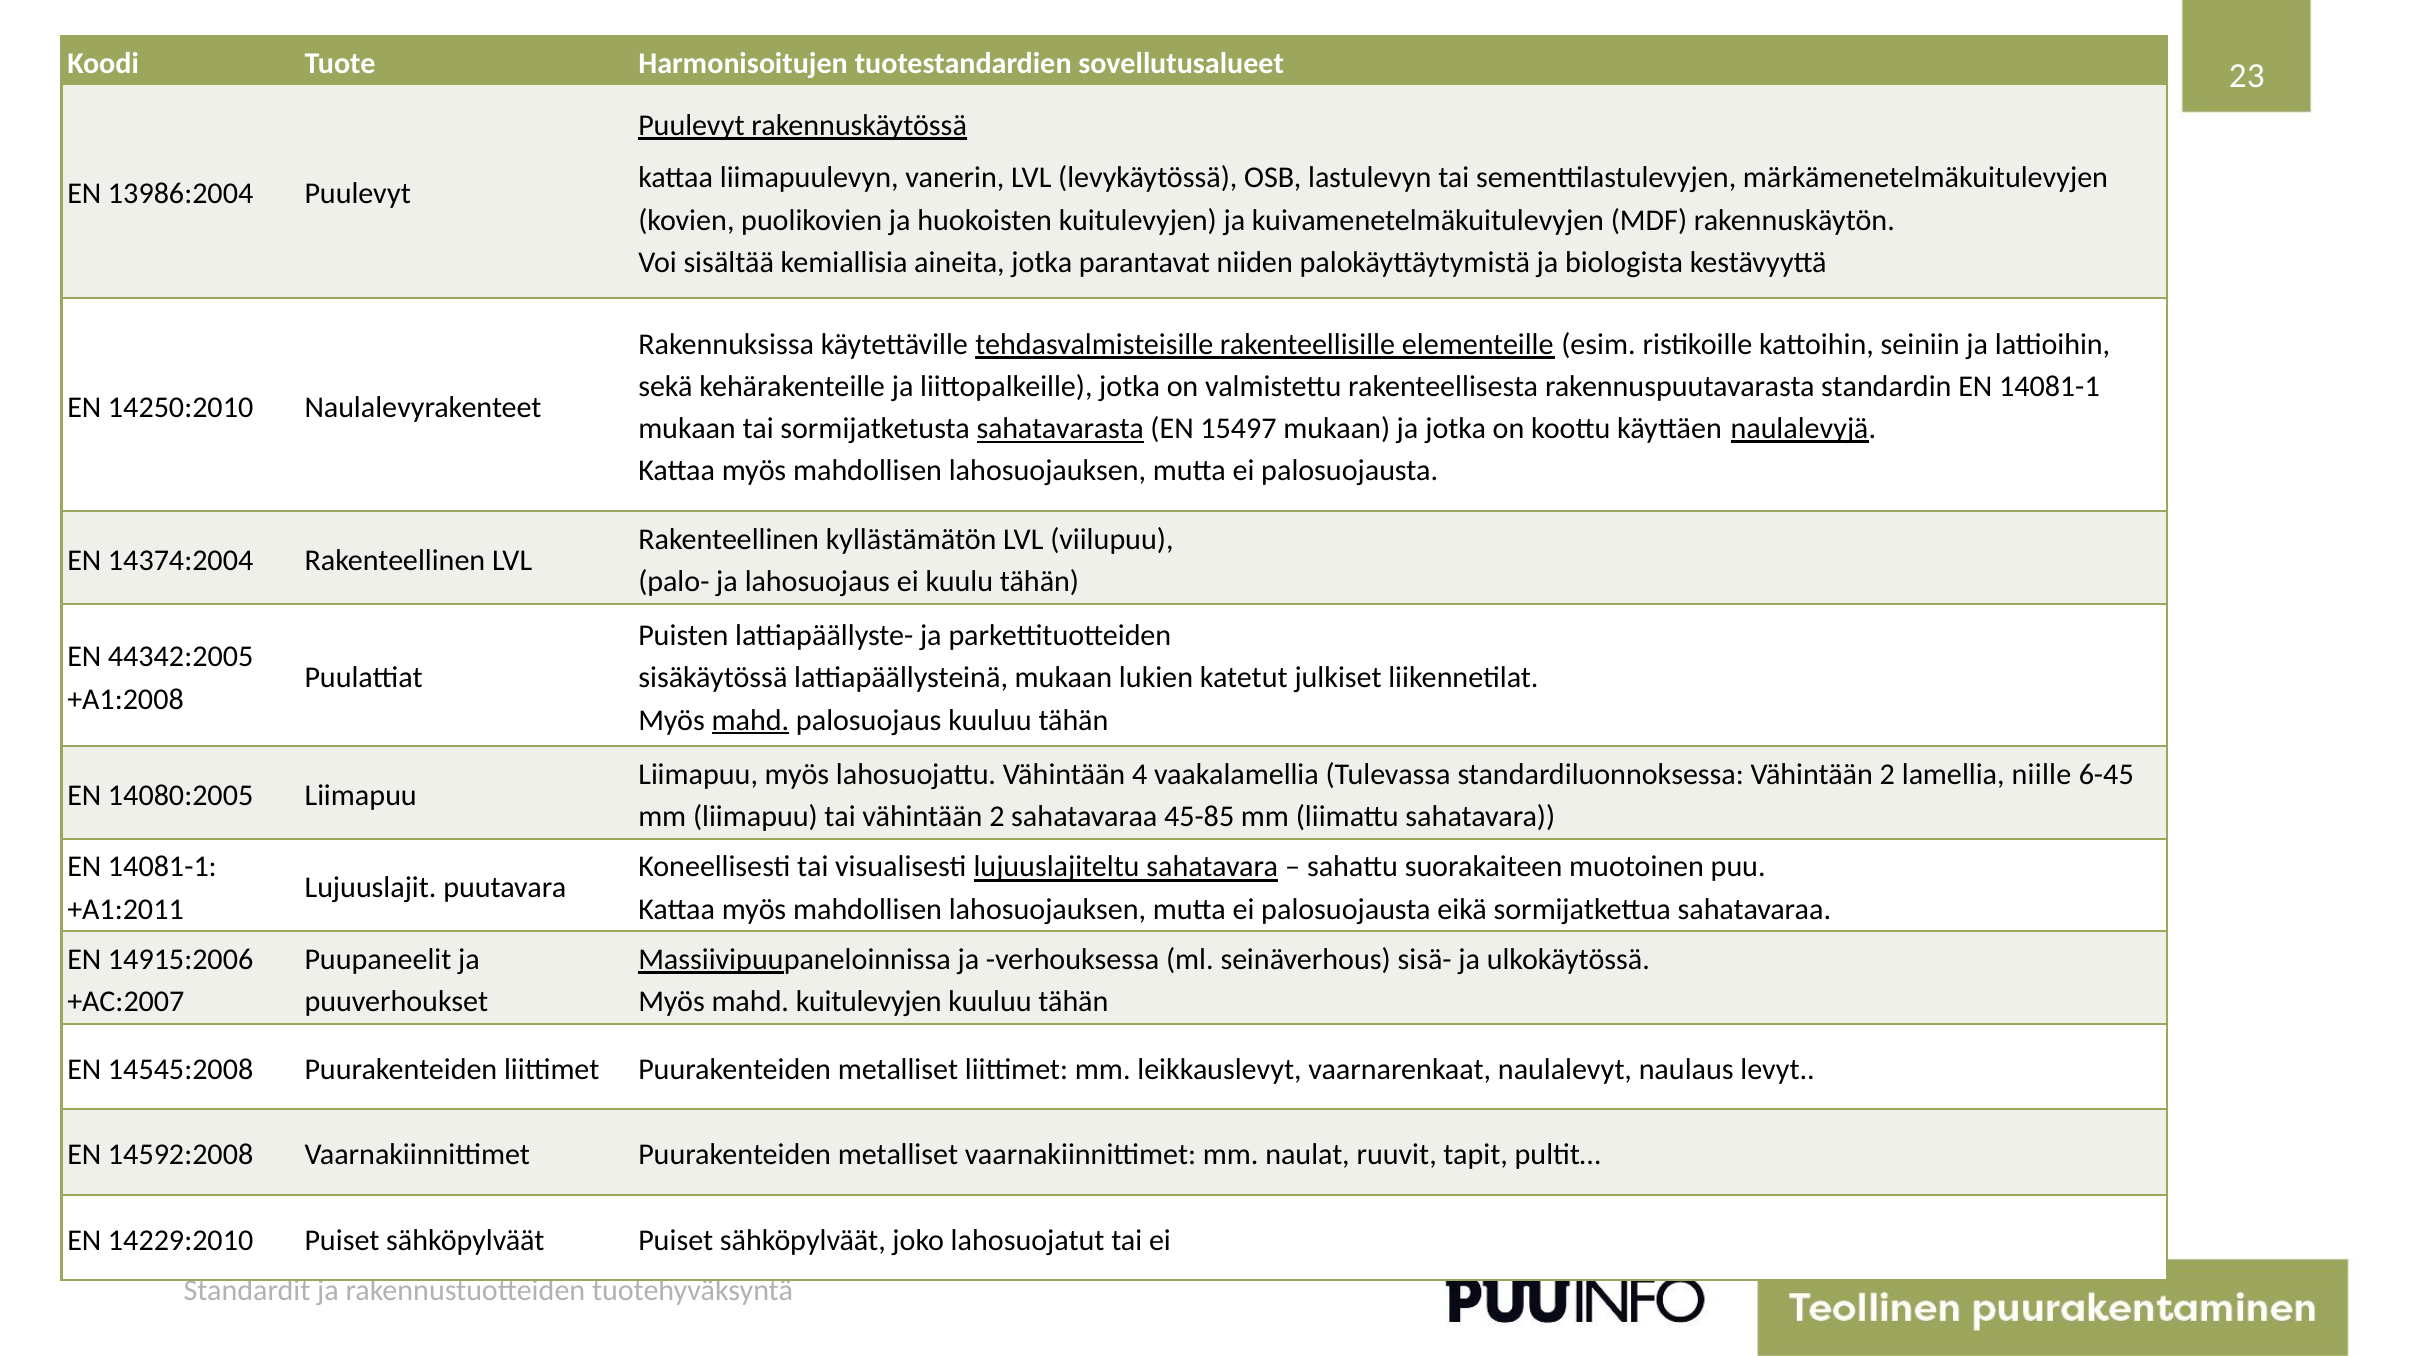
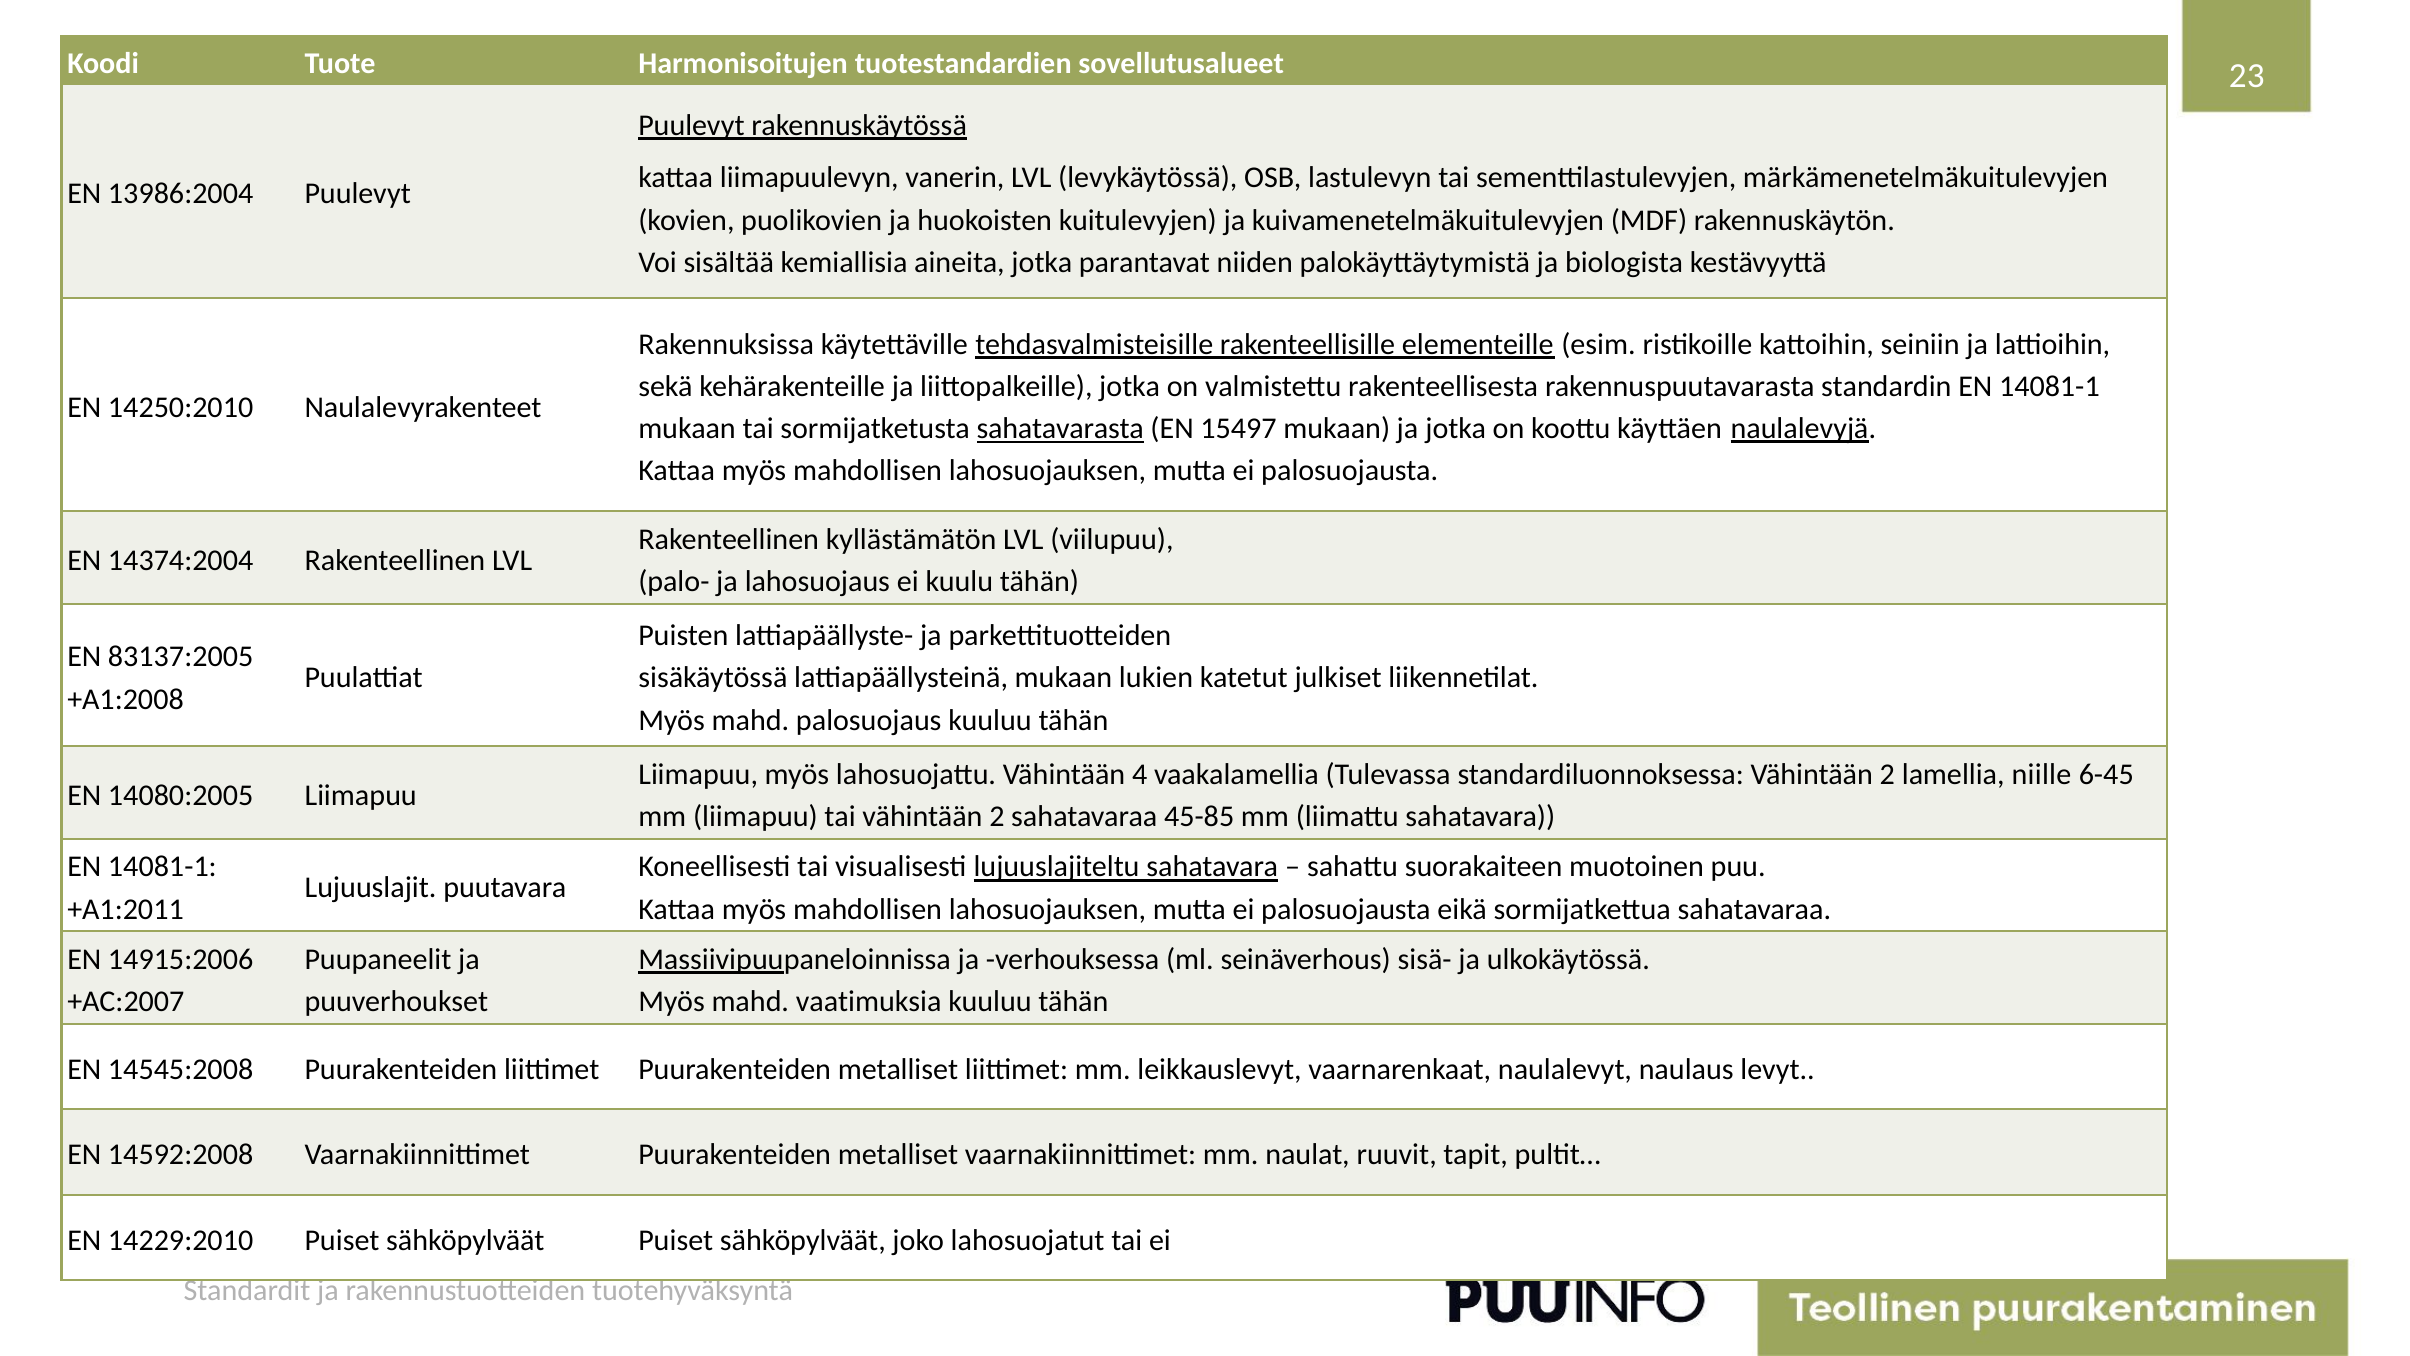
44342:2005: 44342:2005 -> 83137:2005
mahd at (750, 720) underline: present -> none
mahd kuitulevyjen: kuitulevyjen -> vaatimuksia
